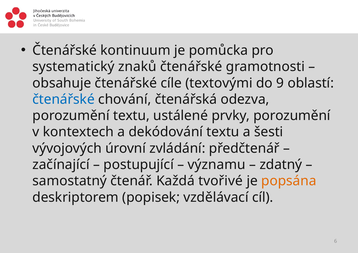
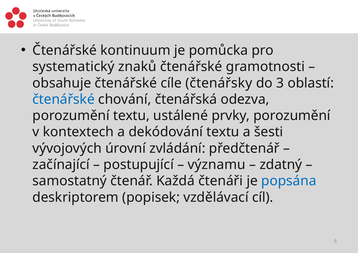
textovými: textovými -> čtenářsky
9: 9 -> 3
tvořivé: tvořivé -> čtenáři
popsána colour: orange -> blue
